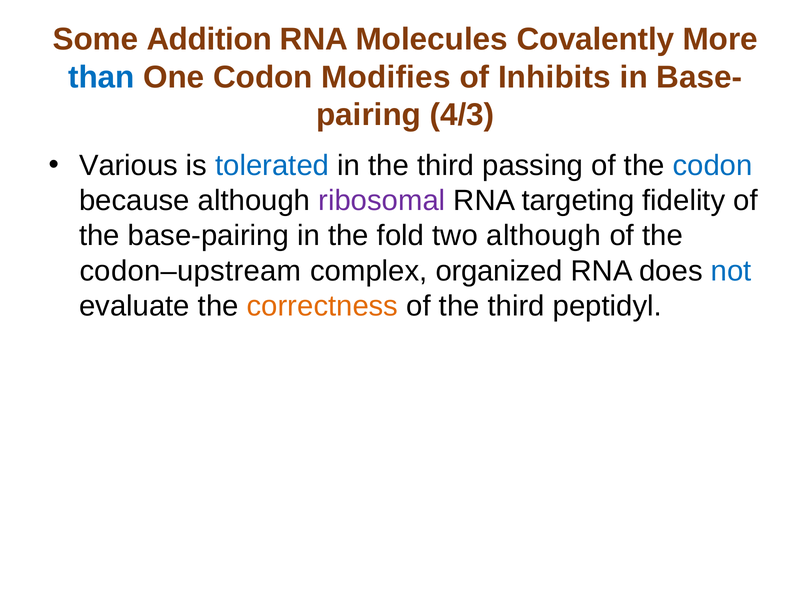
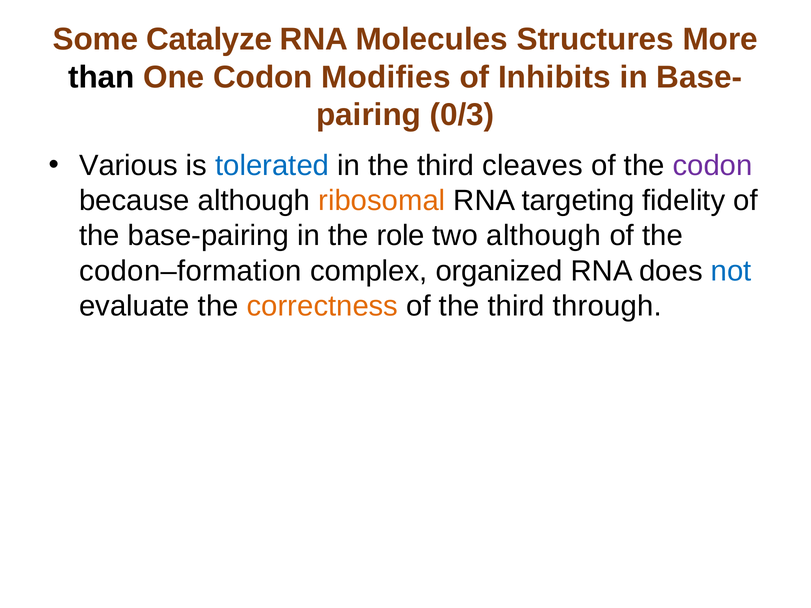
Addition: Addition -> Catalyze
Covalently: Covalently -> Structures
than colour: blue -> black
4/3: 4/3 -> 0/3
passing: passing -> cleaves
codon at (713, 166) colour: blue -> purple
ribosomal colour: purple -> orange
fold: fold -> role
codon–upstream: codon–upstream -> codon–formation
peptidyl: peptidyl -> through
